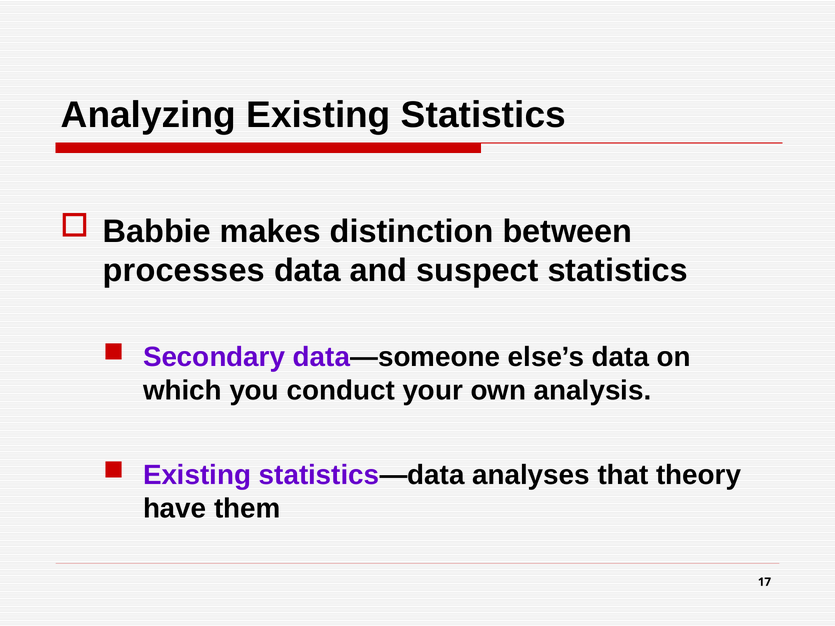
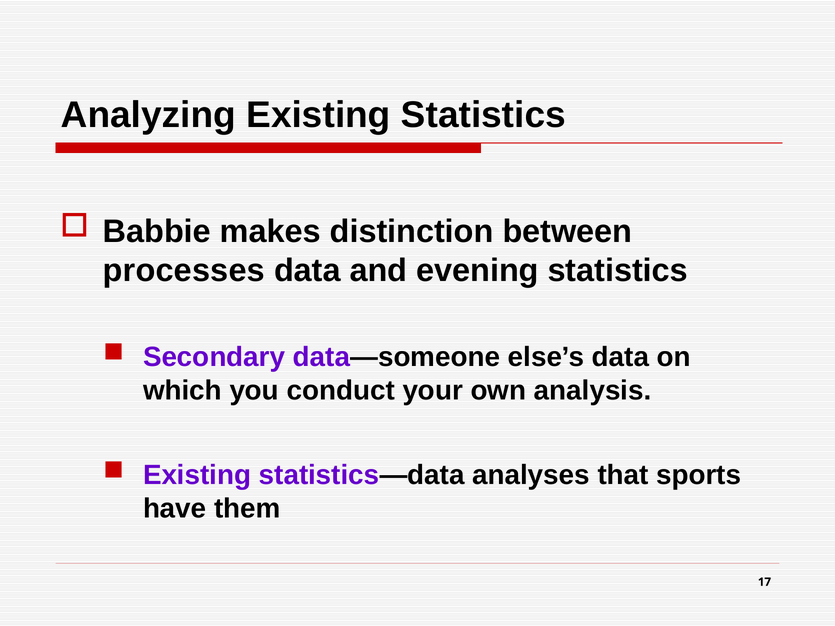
suspect: suspect -> evening
theory: theory -> sports
